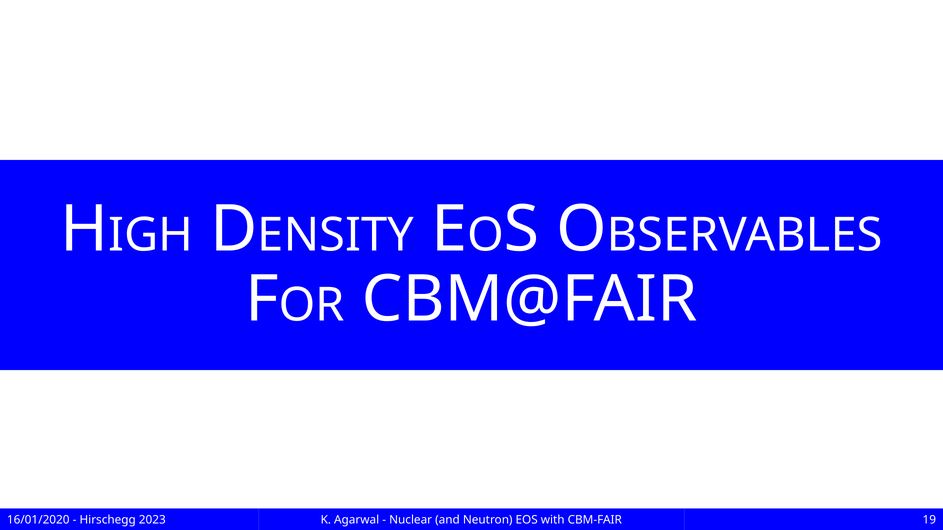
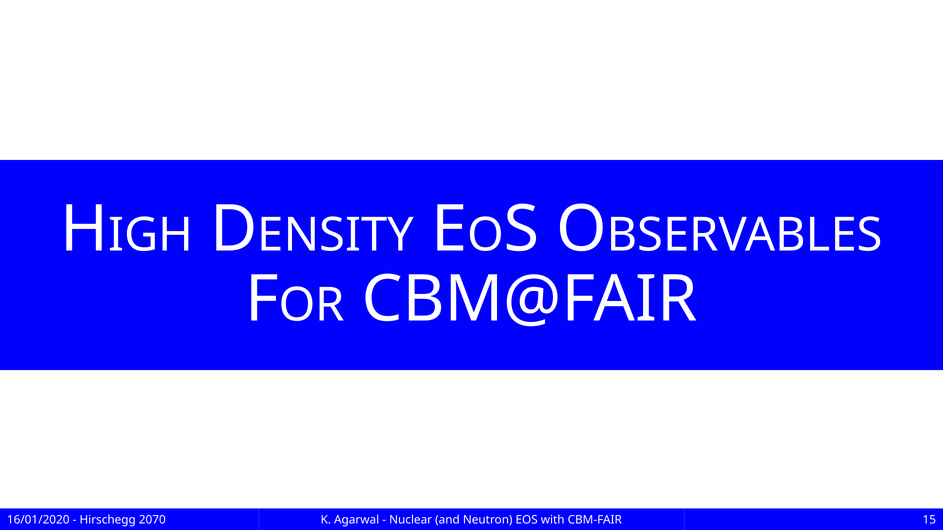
2023: 2023 -> 2070
19: 19 -> 15
